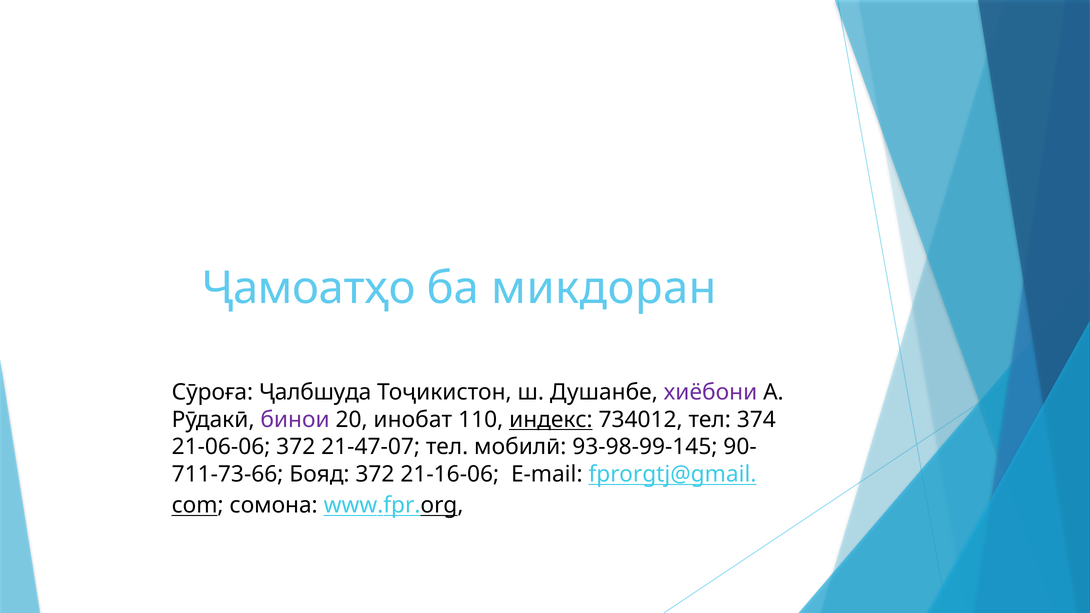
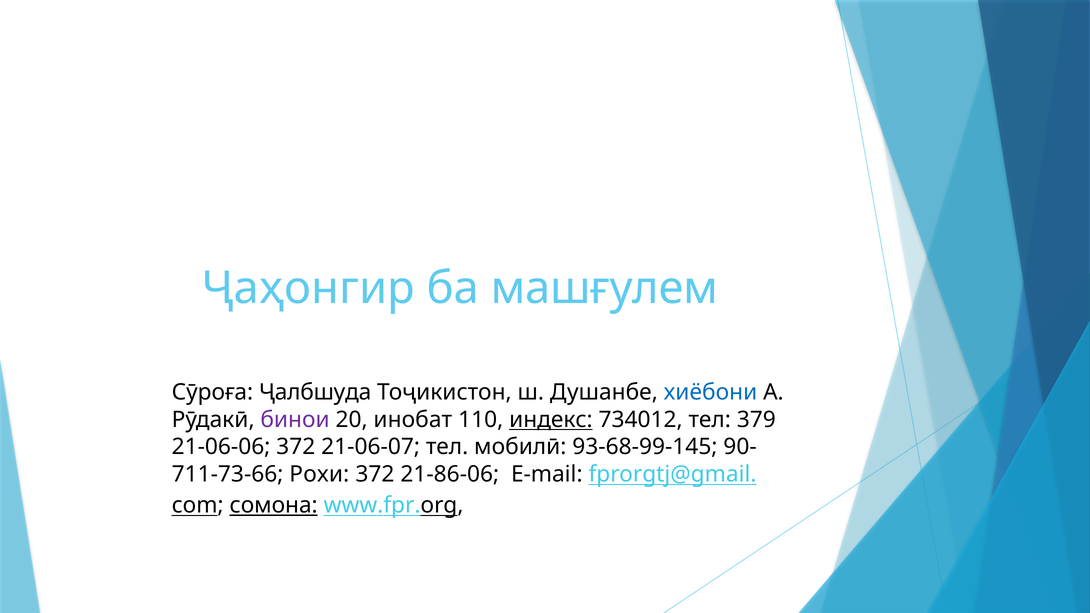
Ҷамоатҳо: Ҷамоатҳо -> Ҷаҳонгир
микдоран: микдоран -> машғулем
хиёбони colour: purple -> blue
374: 374 -> 379
21-47-07: 21-47-07 -> 21-06-07
93-98-99-145: 93-98-99-145 -> 93-68-99-145
Бояд: Бояд -> Рохи
21-16-06: 21-16-06 -> 21-86-06
сомона underline: none -> present
